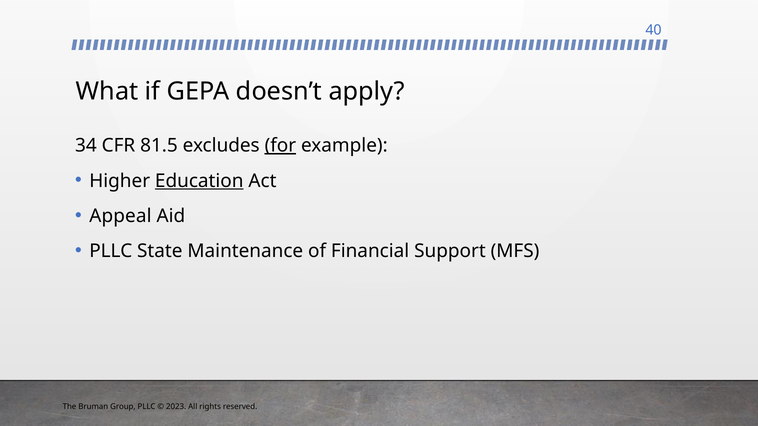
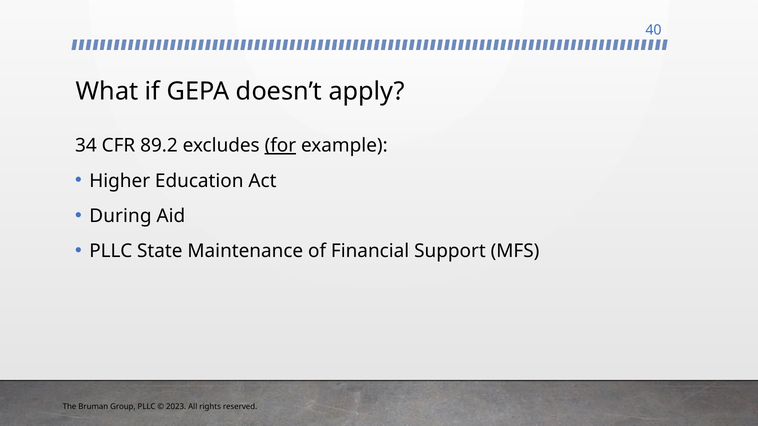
81.5: 81.5 -> 89.2
Education underline: present -> none
Appeal: Appeal -> During
